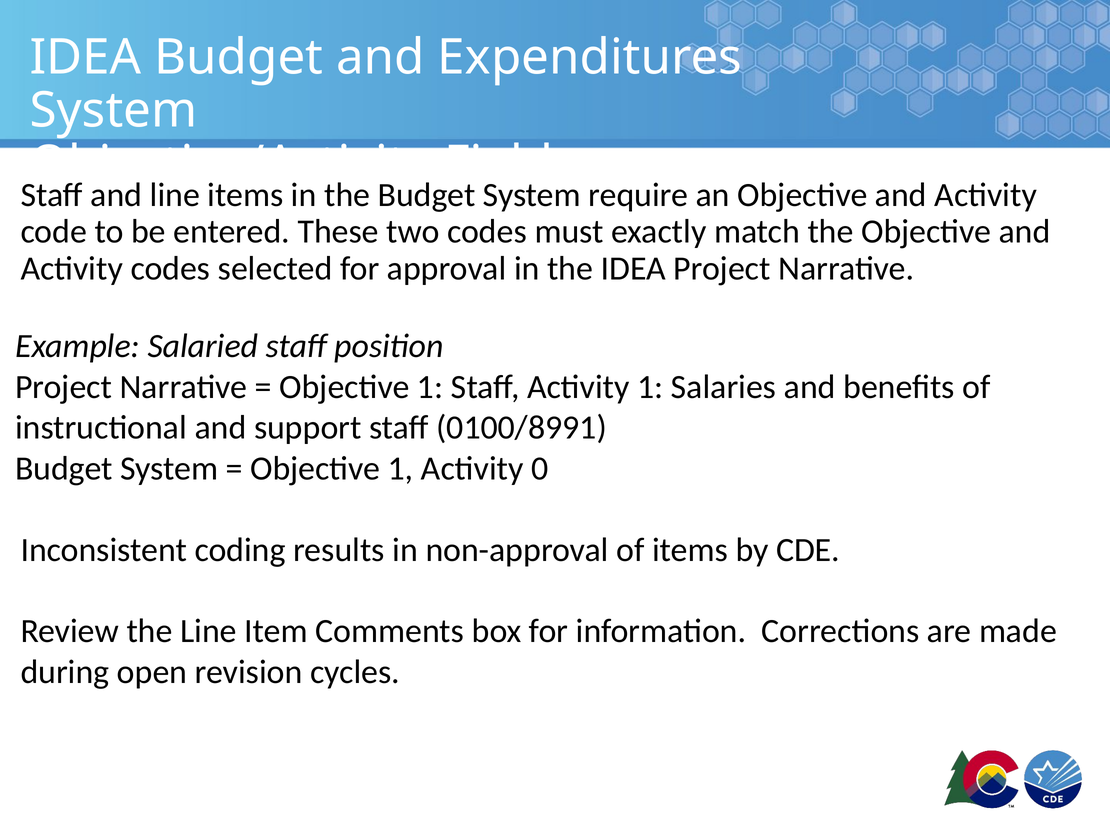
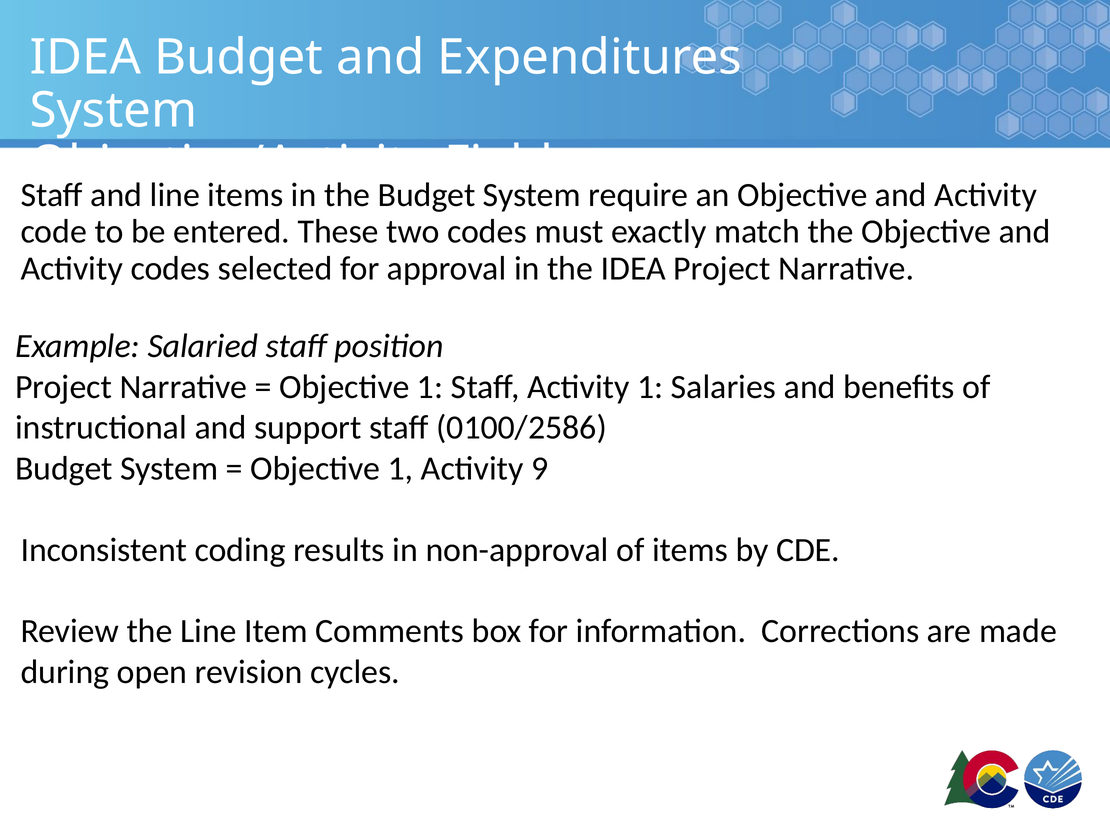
0100/8991: 0100/8991 -> 0100/2586
0: 0 -> 9
